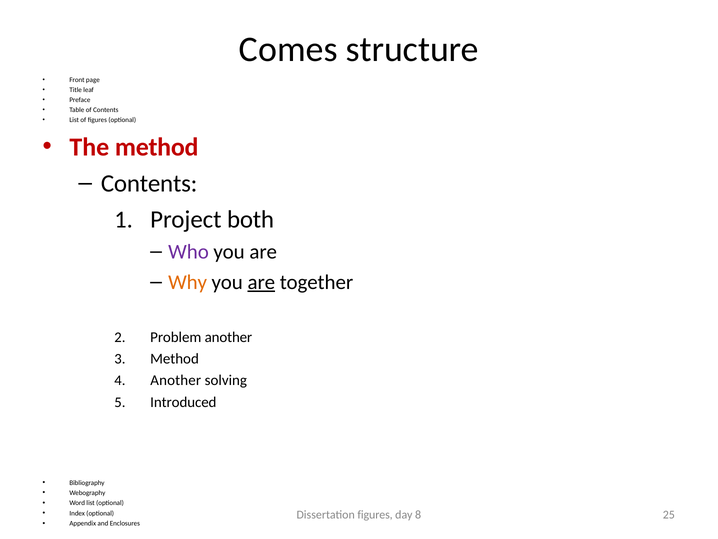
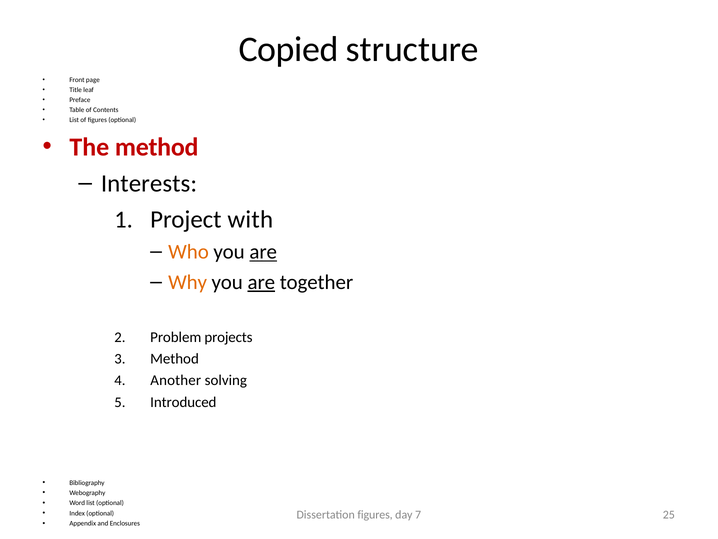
Comes: Comes -> Copied
Contents at (149, 183): Contents -> Interests
both: both -> with
Who colour: purple -> orange
are at (263, 252) underline: none -> present
Problem another: another -> projects
8: 8 -> 7
